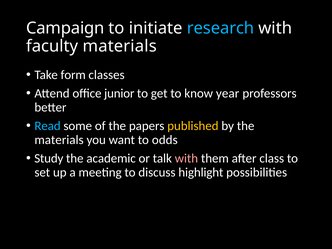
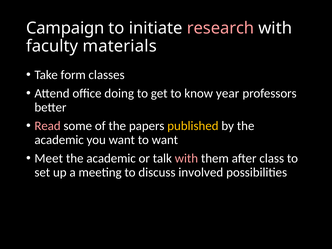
research colour: light blue -> pink
junior: junior -> doing
Read colour: light blue -> pink
materials at (59, 140): materials -> academic
to odds: odds -> want
Study: Study -> Meet
highlight: highlight -> involved
